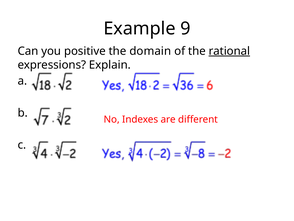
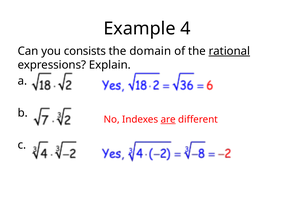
9: 9 -> 4
positive: positive -> consists
are underline: none -> present
